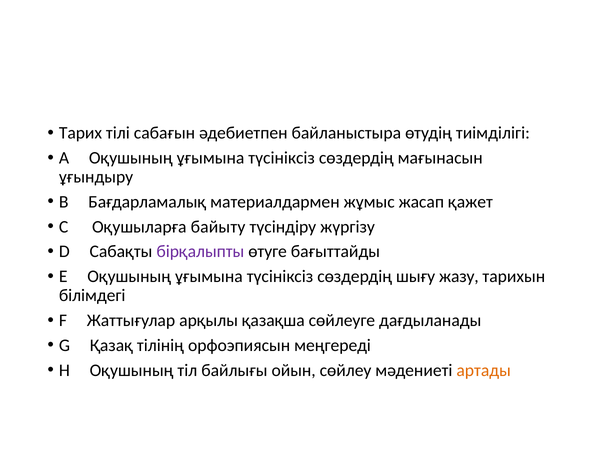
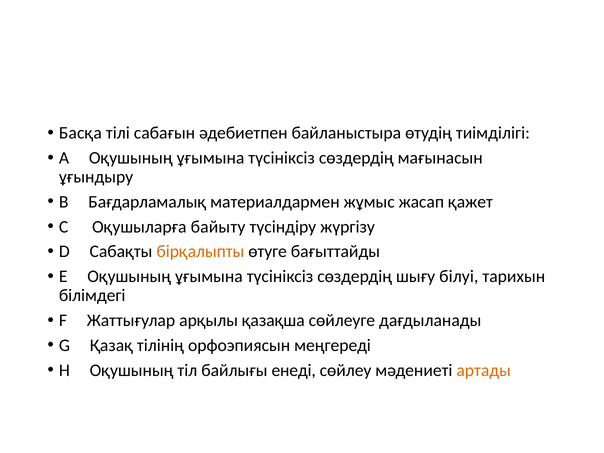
Тарих: Тарих -> Басқа
бірқалыпты colour: purple -> orange
жазу: жазу -> білуі
ойын: ойын -> енеді
